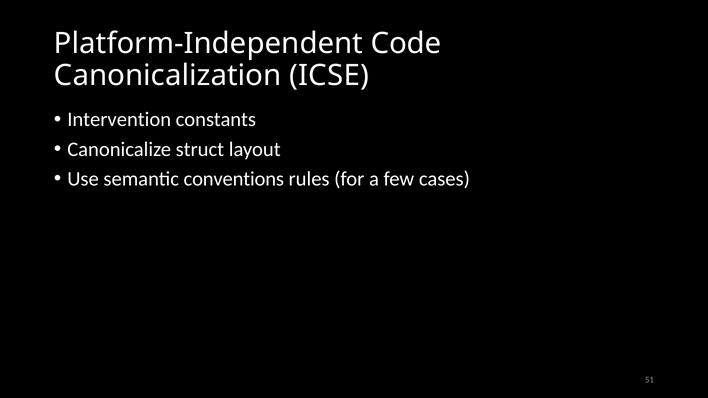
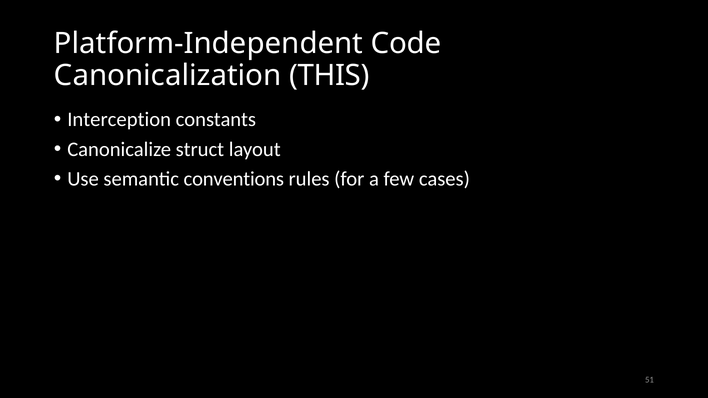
ICSE: ICSE -> THIS
Intervention: Intervention -> Interception
